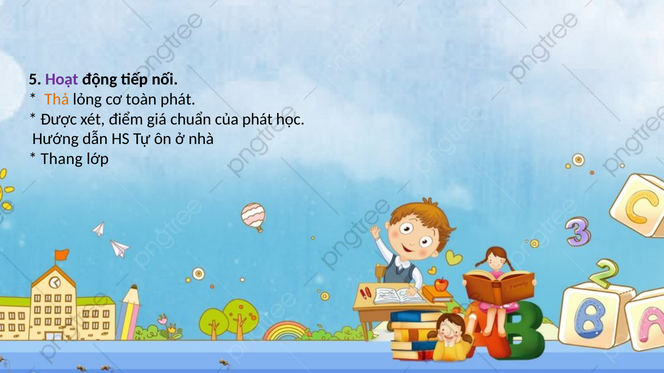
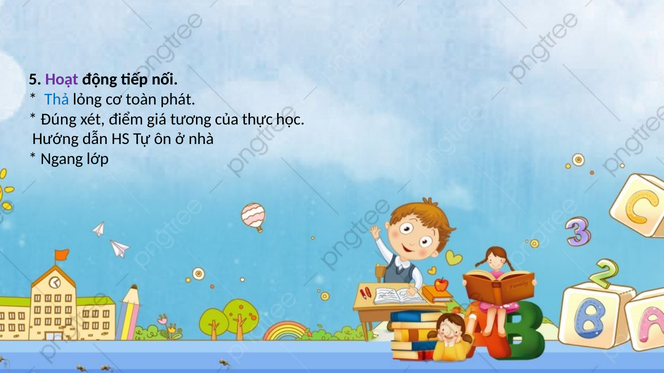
Thả colour: orange -> blue
Được: Được -> Đúng
chuẩn: chuẩn -> tương
của phát: phát -> thực
Thang: Thang -> Ngang
